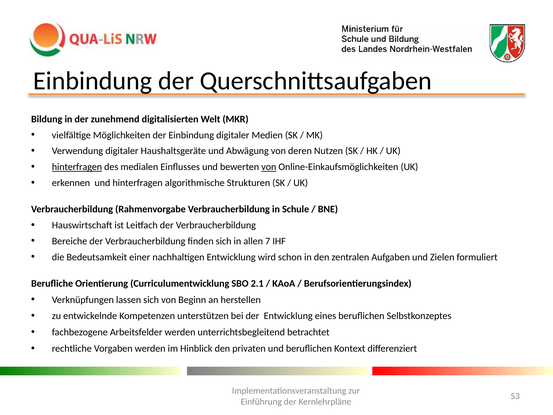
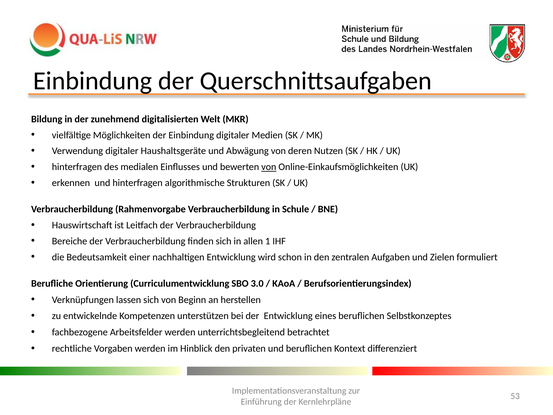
hinterfragen at (77, 167) underline: present -> none
7: 7 -> 1
2.1: 2.1 -> 3.0
